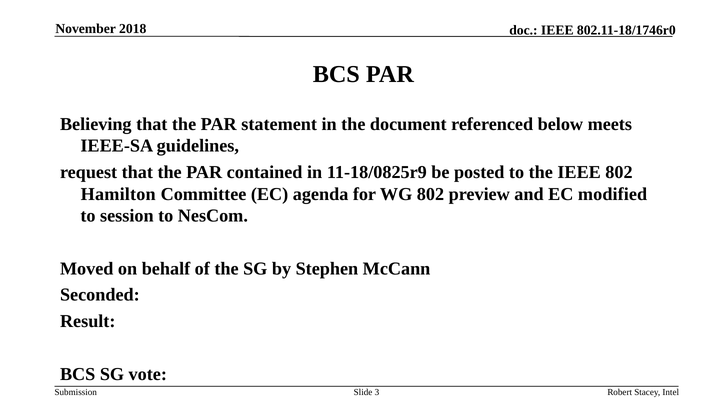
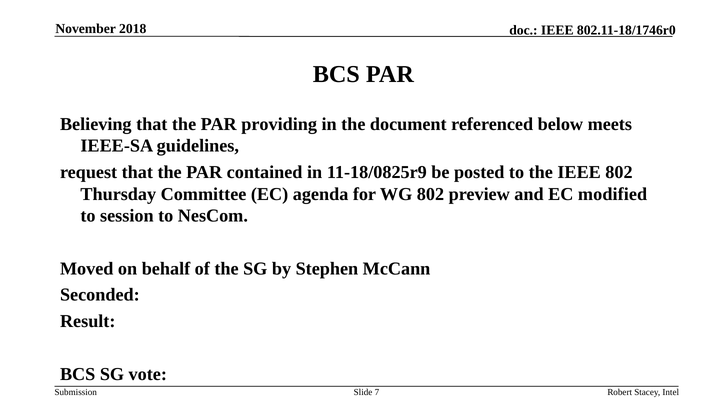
statement: statement -> providing
Hamilton: Hamilton -> Thursday
3: 3 -> 7
